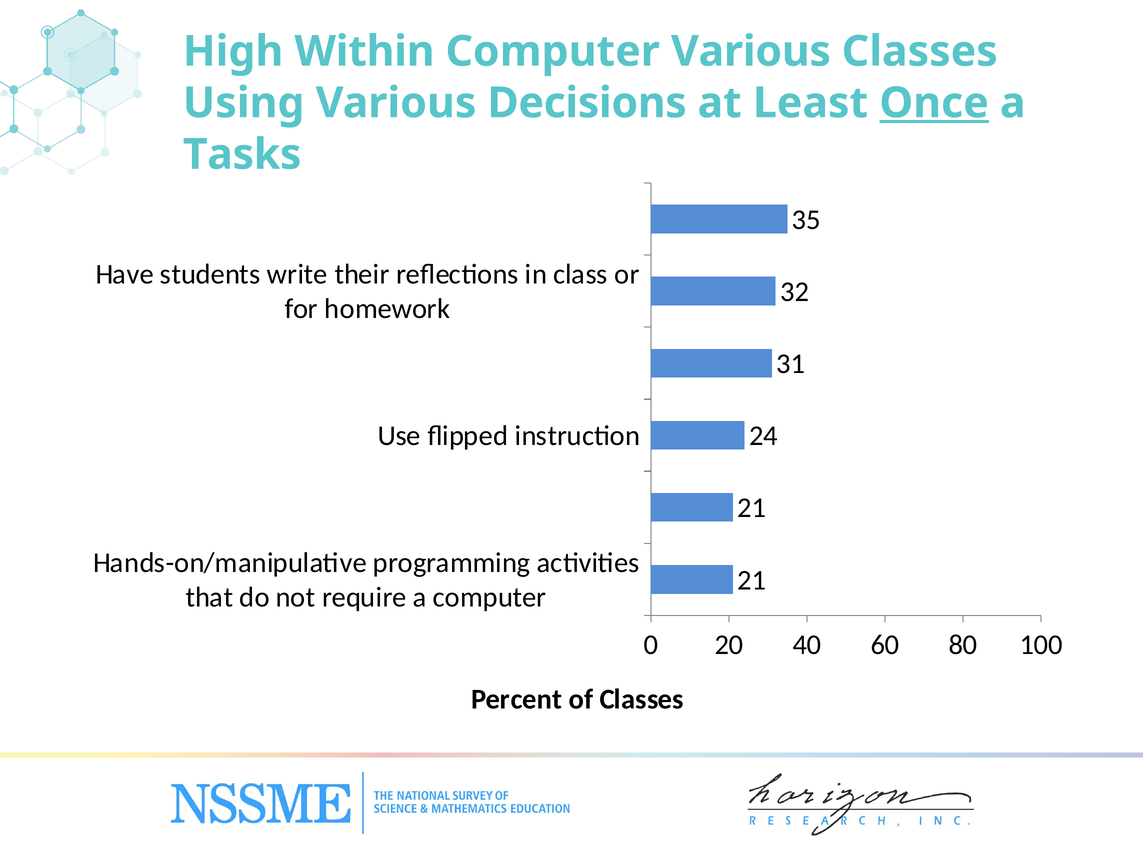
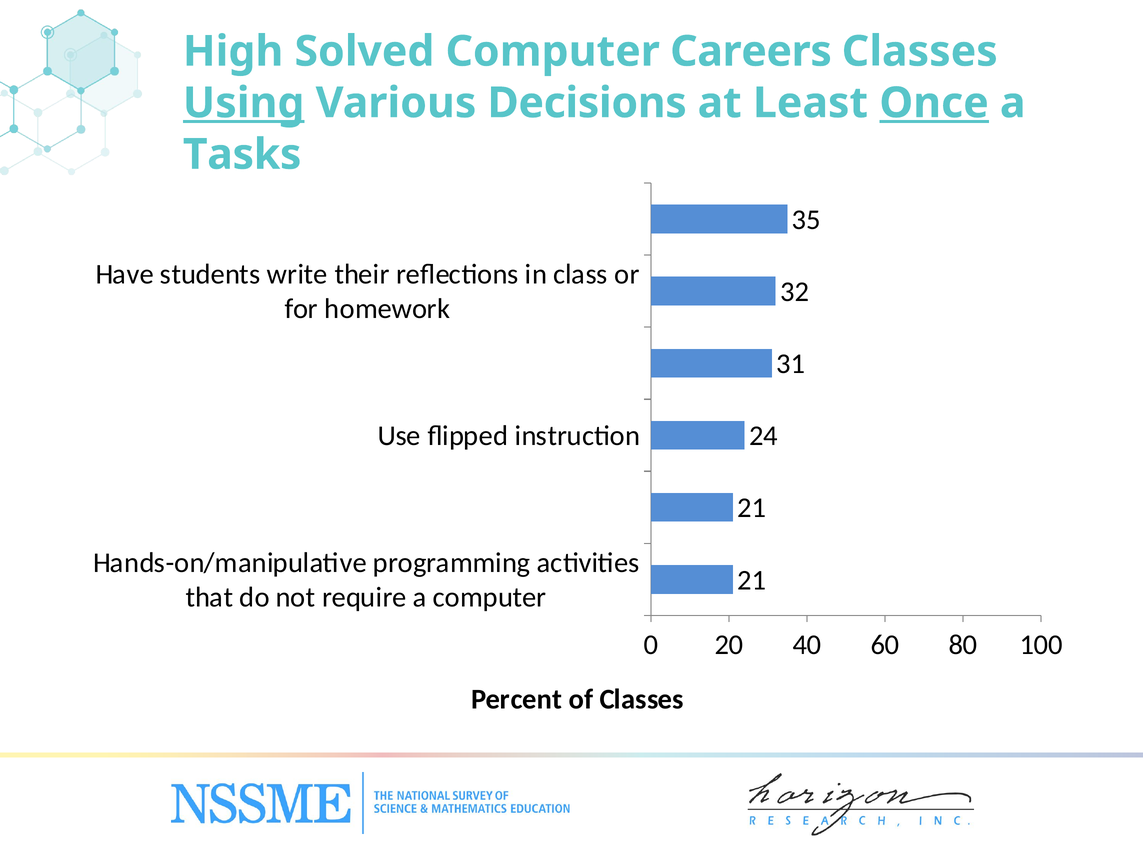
Within: Within -> Solved
Computer Various: Various -> Careers
Using underline: none -> present
